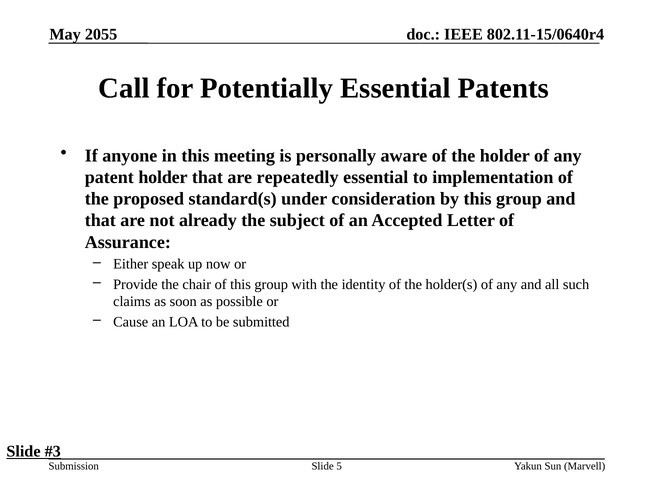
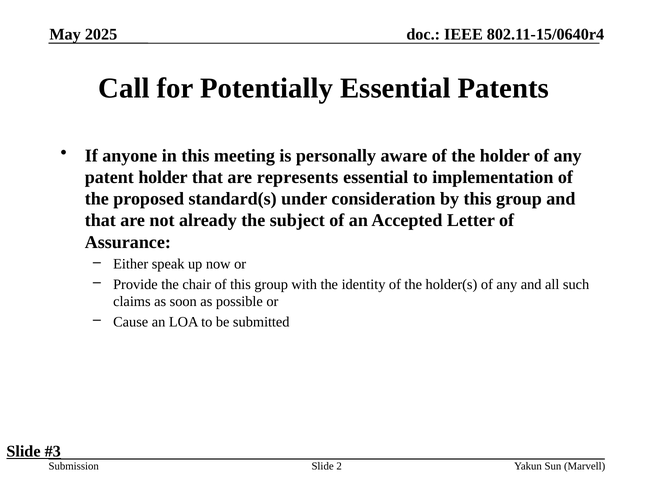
2055: 2055 -> 2025
repeatedly: repeatedly -> represents
5: 5 -> 2
